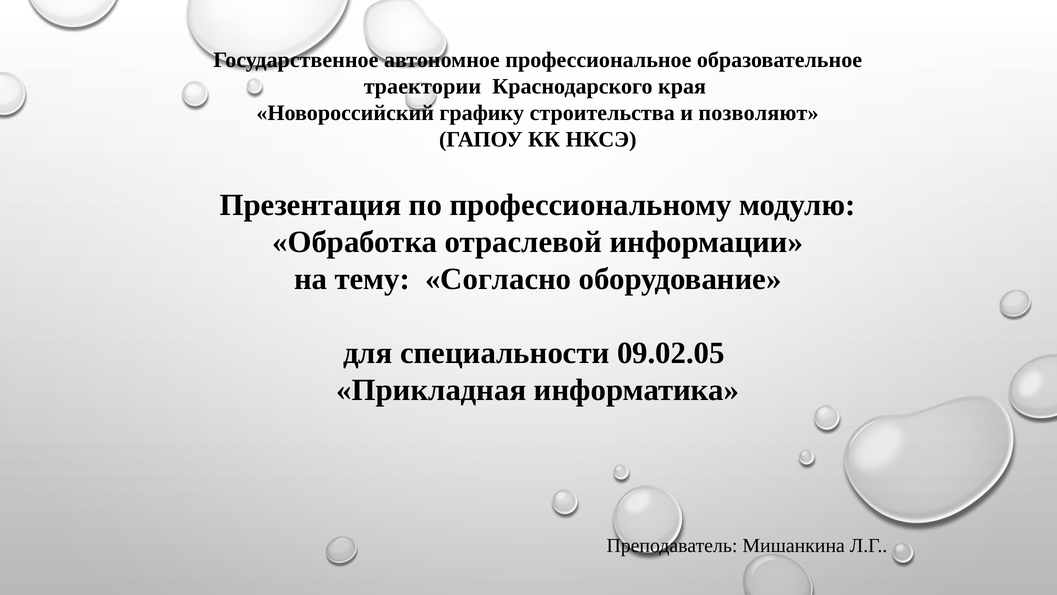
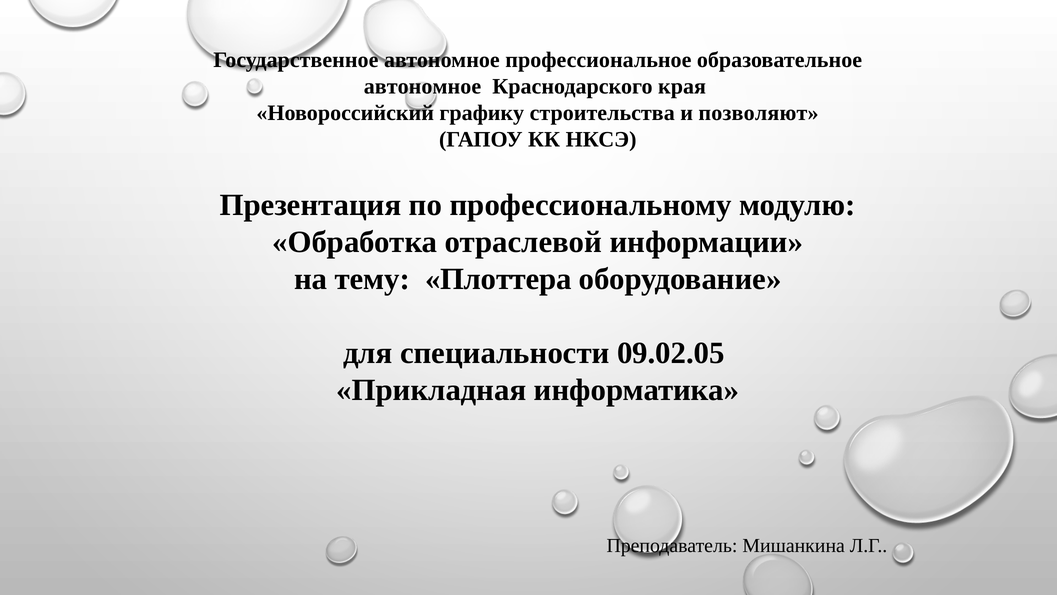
траектории at (422, 86): траектории -> автономное
Согласно: Согласно -> Плоттера
